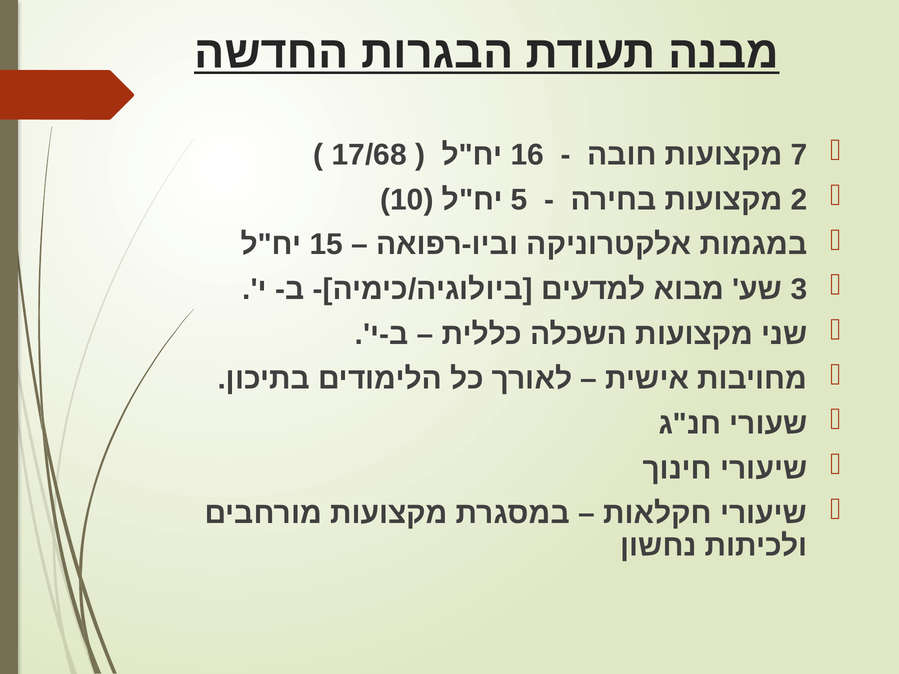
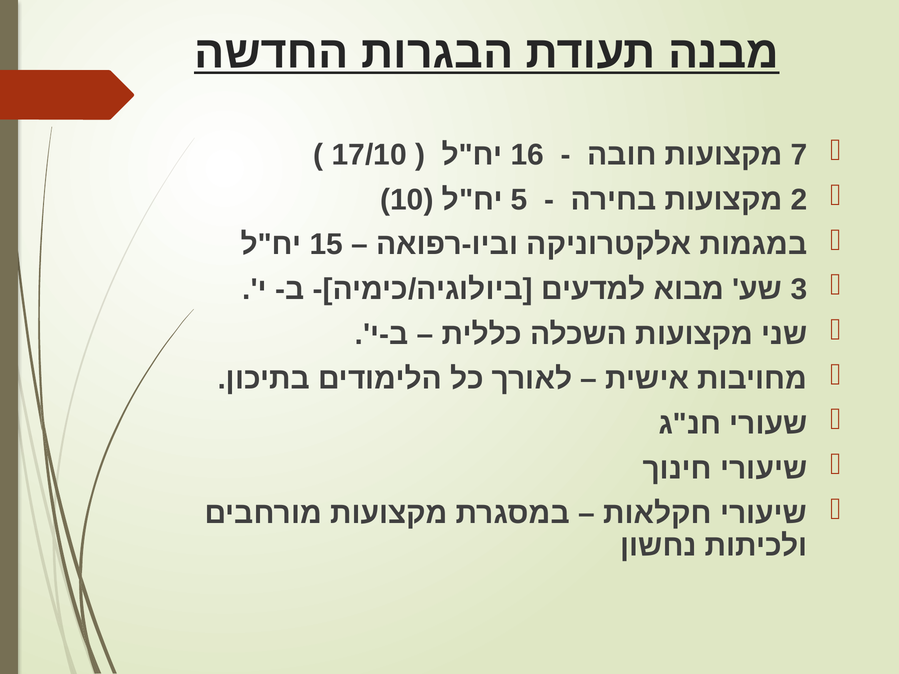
17/68: 17/68 -> 17/10
